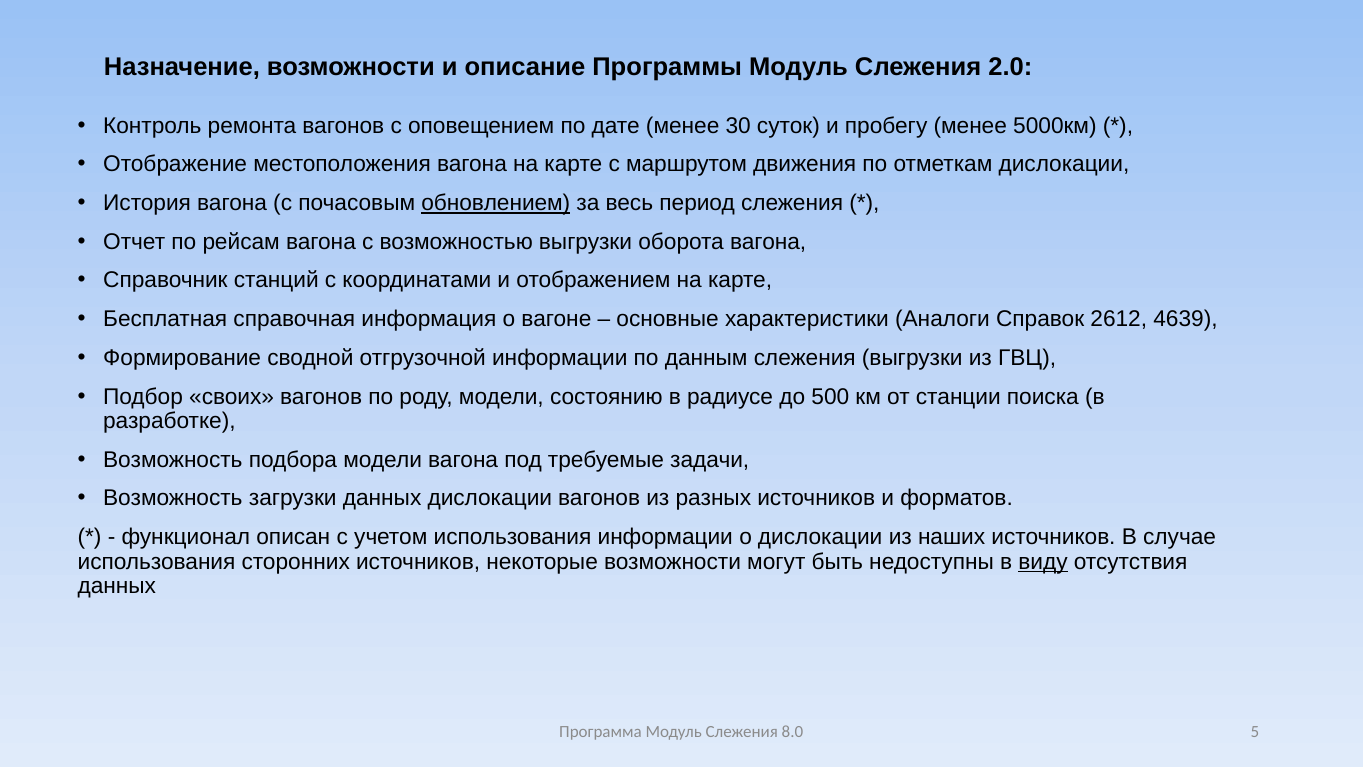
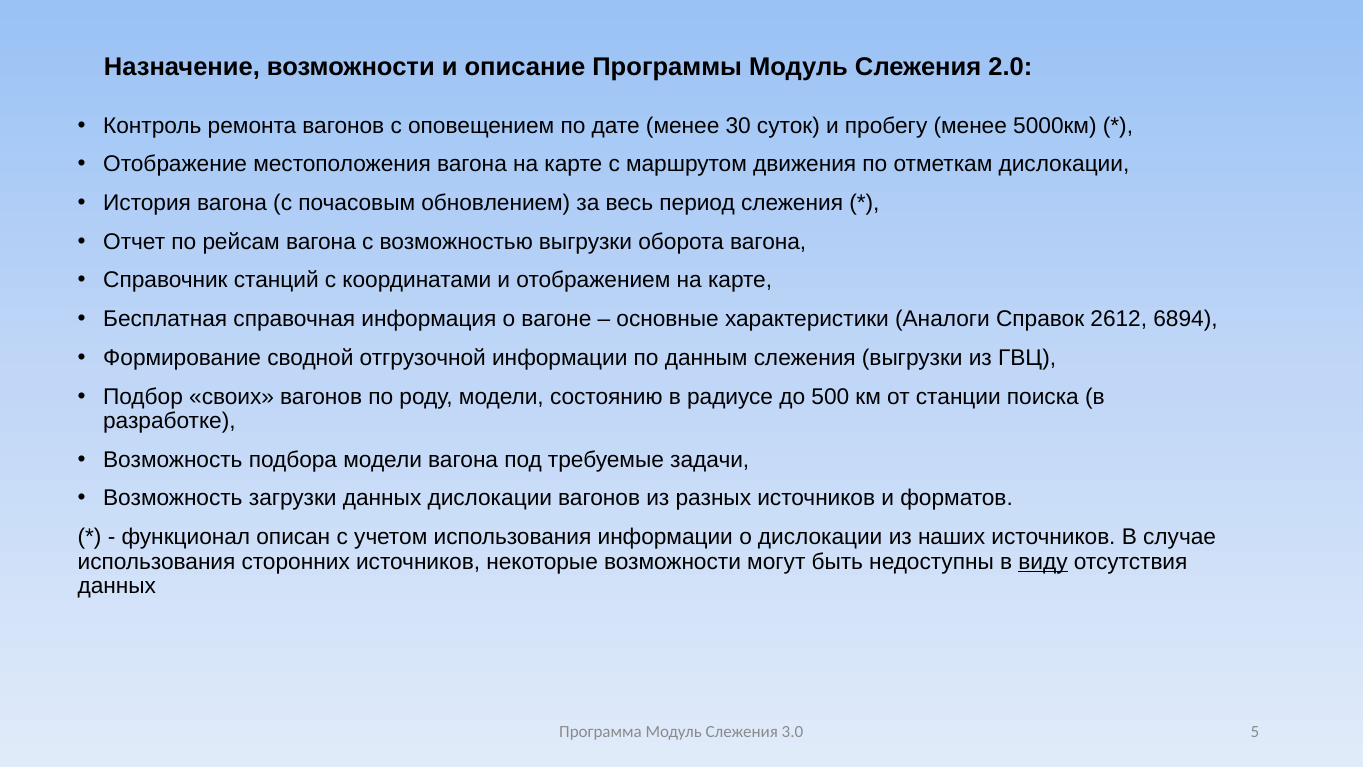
обновлением underline: present -> none
4639: 4639 -> 6894
8.0: 8.0 -> 3.0
